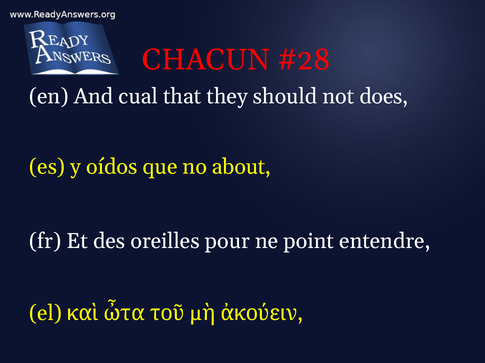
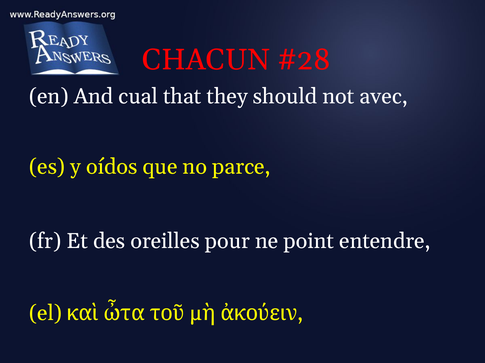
does: does -> avec
about: about -> parce
